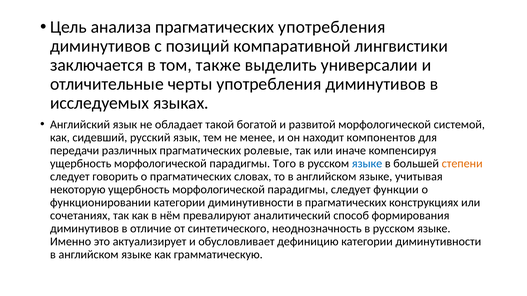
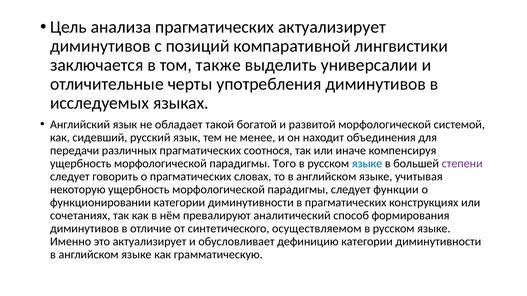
прагматических употребления: употребления -> актуализирует
компонентов: компонентов -> объединения
ролевые: ролевые -> соотнося
степени colour: orange -> purple
неоднозначность: неоднозначность -> осуществляемом
